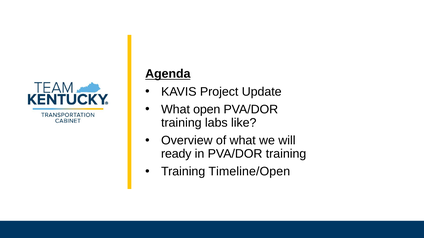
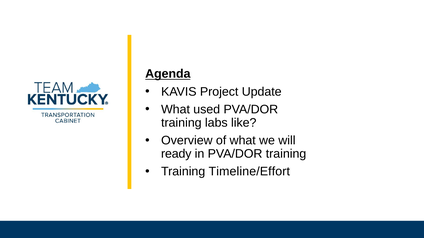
open: open -> used
Timeline/Open: Timeline/Open -> Timeline/Effort
